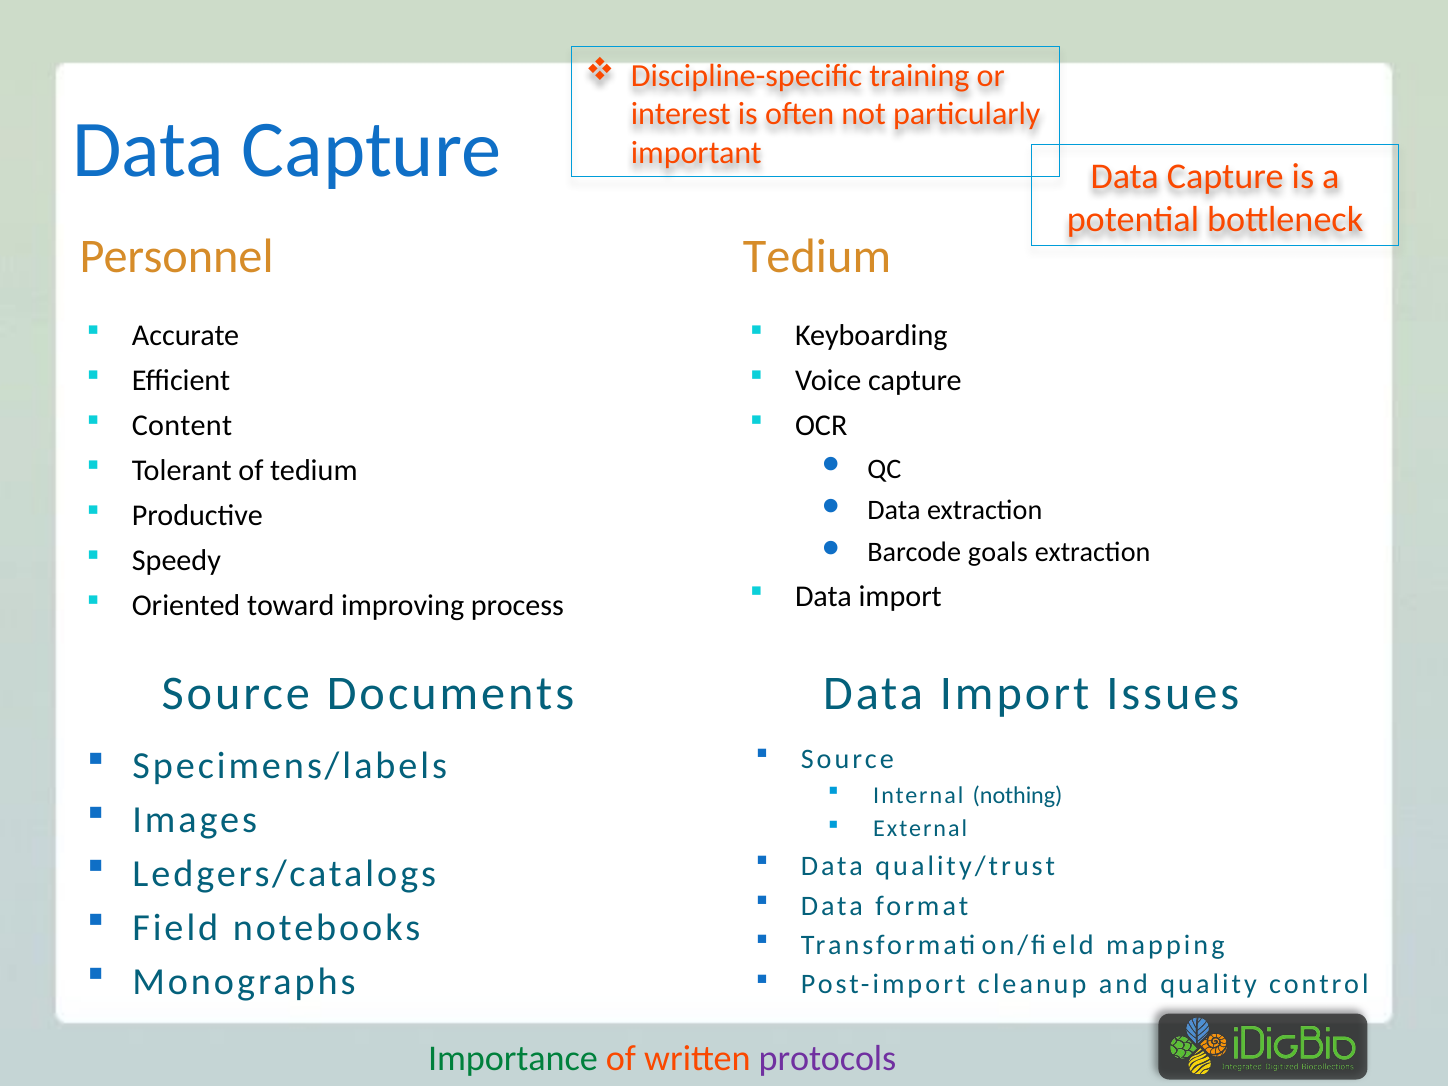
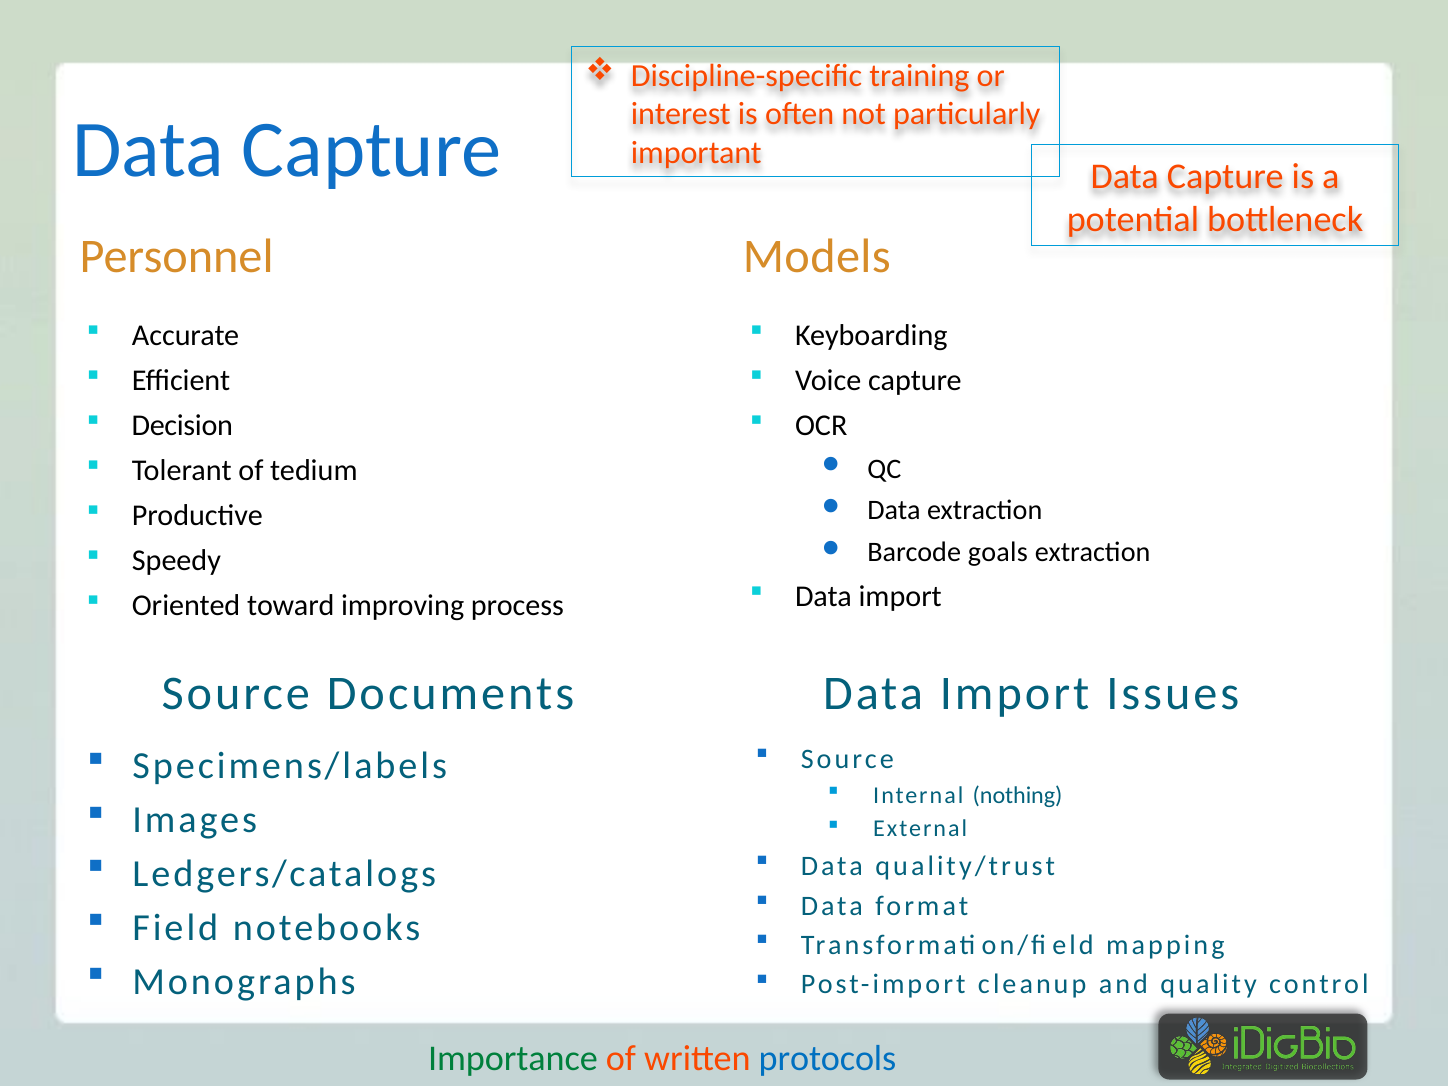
Personnel Tedium: Tedium -> Models
Content: Content -> Decision
protocols colour: purple -> blue
